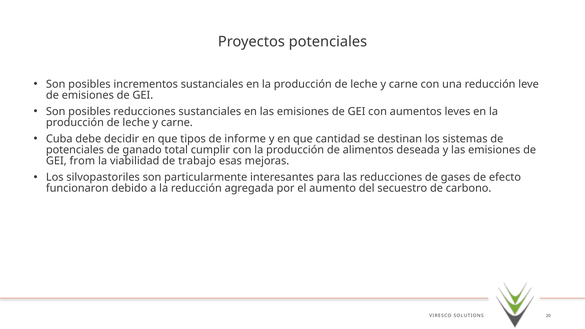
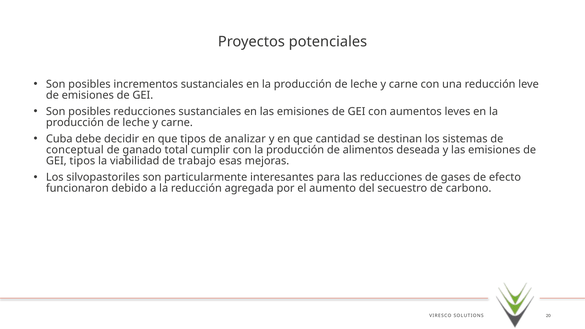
informe: informe -> analizar
potenciales at (75, 150): potenciales -> conceptual
GEI from: from -> tipos
